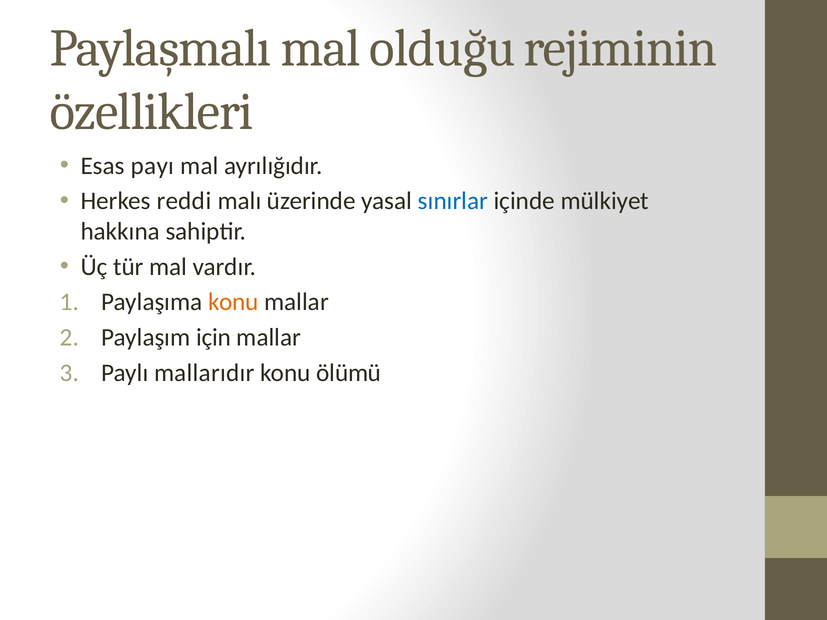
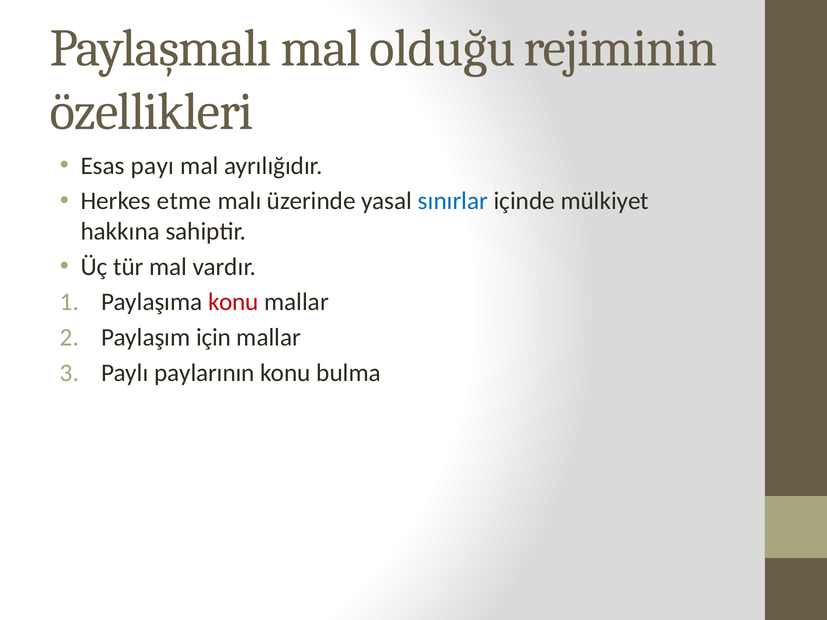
reddi: reddi -> etme
konu at (233, 302) colour: orange -> red
mallarıdır: mallarıdır -> paylarının
ölümü: ölümü -> bulma
